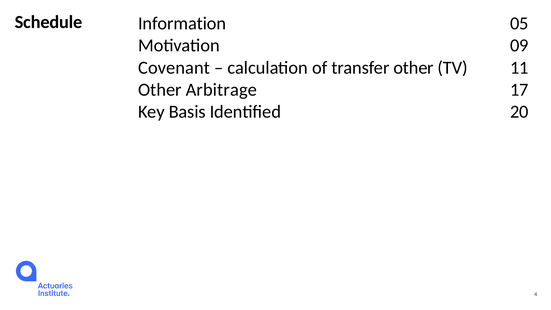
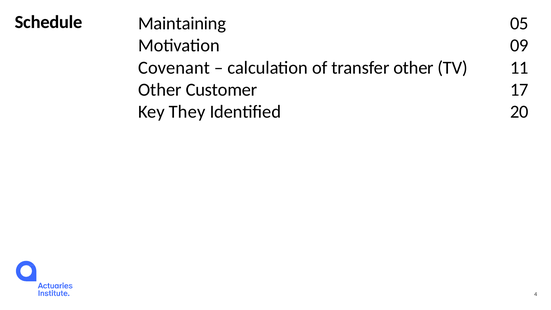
Information: Information -> Maintaining
Arbitrage: Arbitrage -> Customer
Basis: Basis -> They
